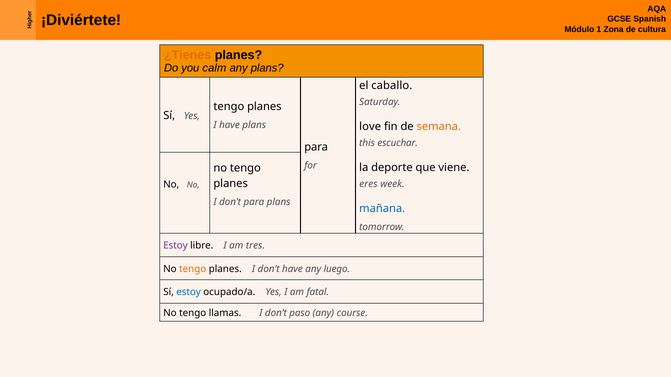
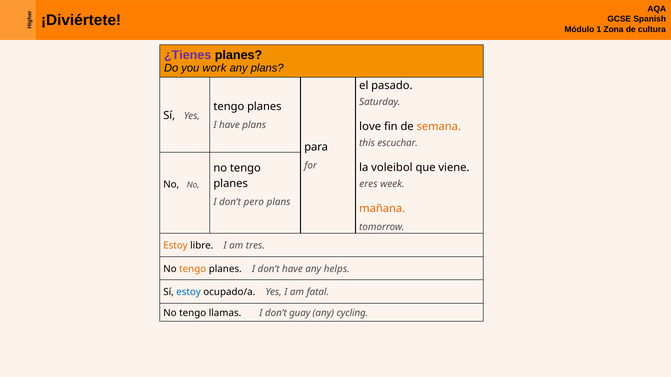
¿Tienes colour: orange -> purple
calm: calm -> work
caballo: caballo -> pasado
deporte: deporte -> voleibol
don’t para: para -> pero
mañana colour: blue -> orange
Estoy at (175, 246) colour: purple -> orange
luego: luego -> helps
paso: paso -> guay
course: course -> cycling
